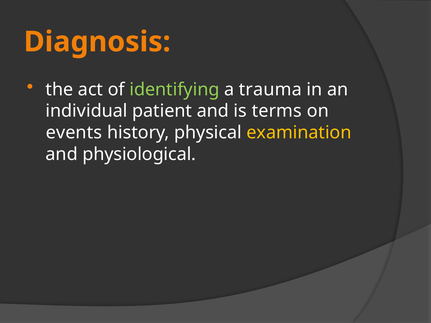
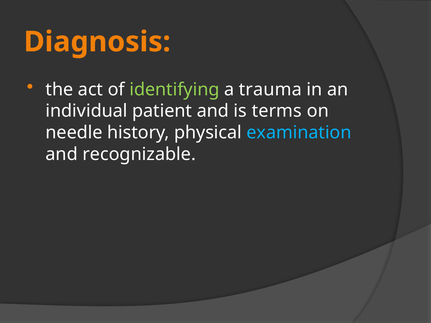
events: events -> needle
examination colour: yellow -> light blue
physiological: physiological -> recognizable
